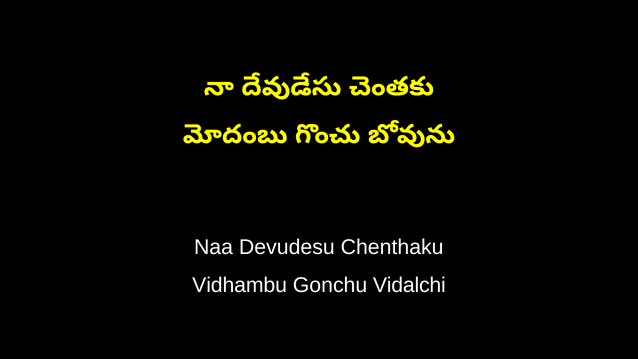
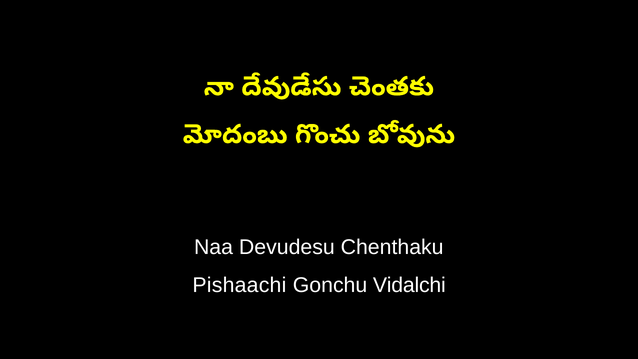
Vidhambu: Vidhambu -> Pishaachi
